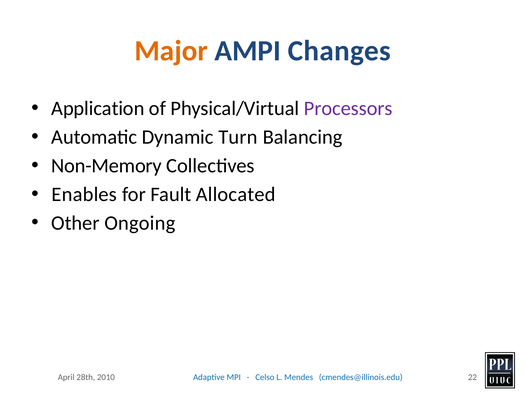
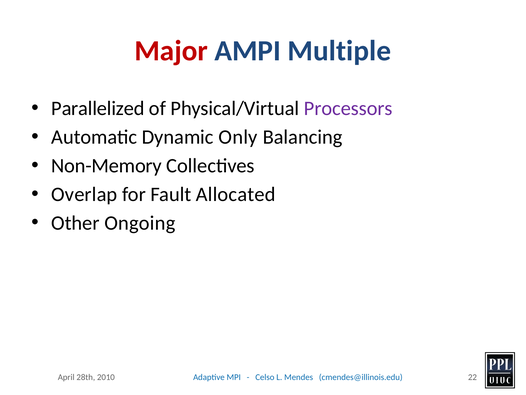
Major colour: orange -> red
Changes: Changes -> Multiple
Application: Application -> Parallelized
Turn: Turn -> Only
Enables: Enables -> Overlap
